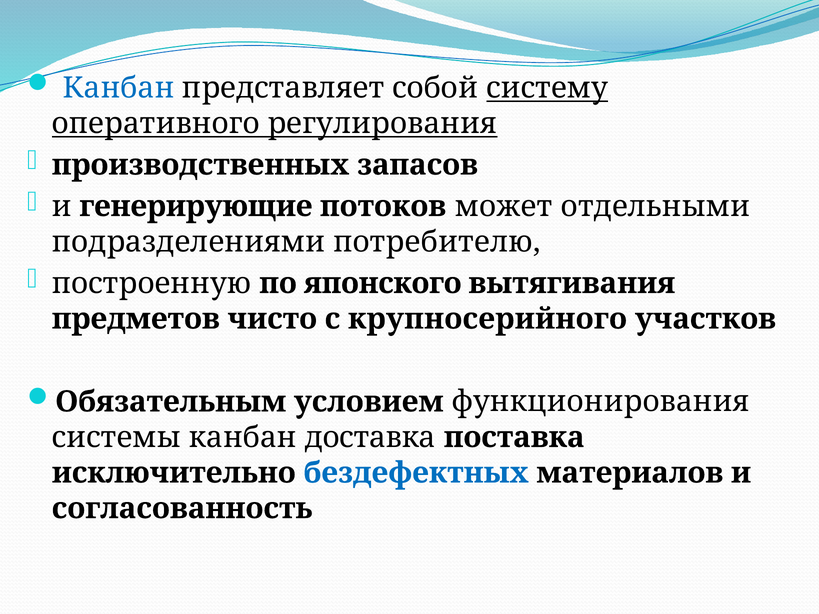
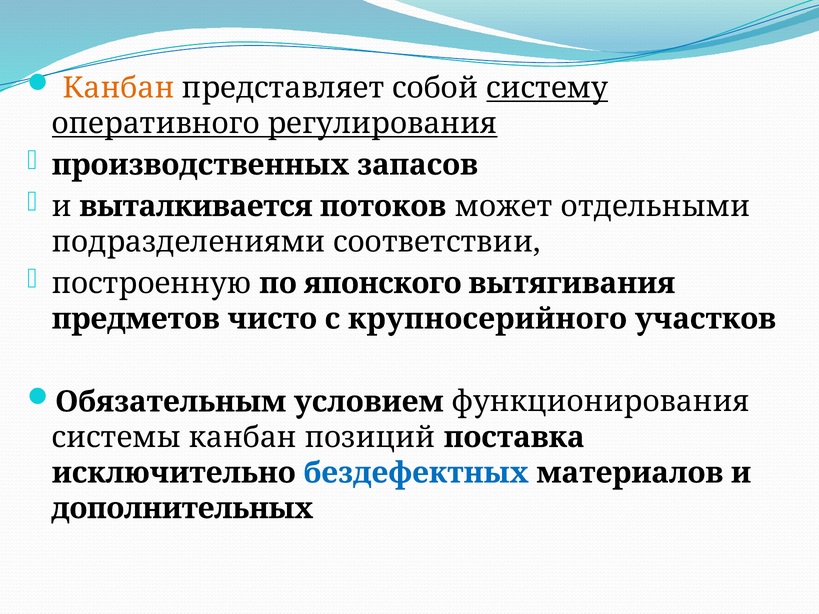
Канбан at (119, 88) colour: blue -> orange
генерирующие: генерирующие -> выталкивается
потребителю: потребителю -> соответствии
доставка: доставка -> позиций
согласованность: согласованность -> дополнительных
